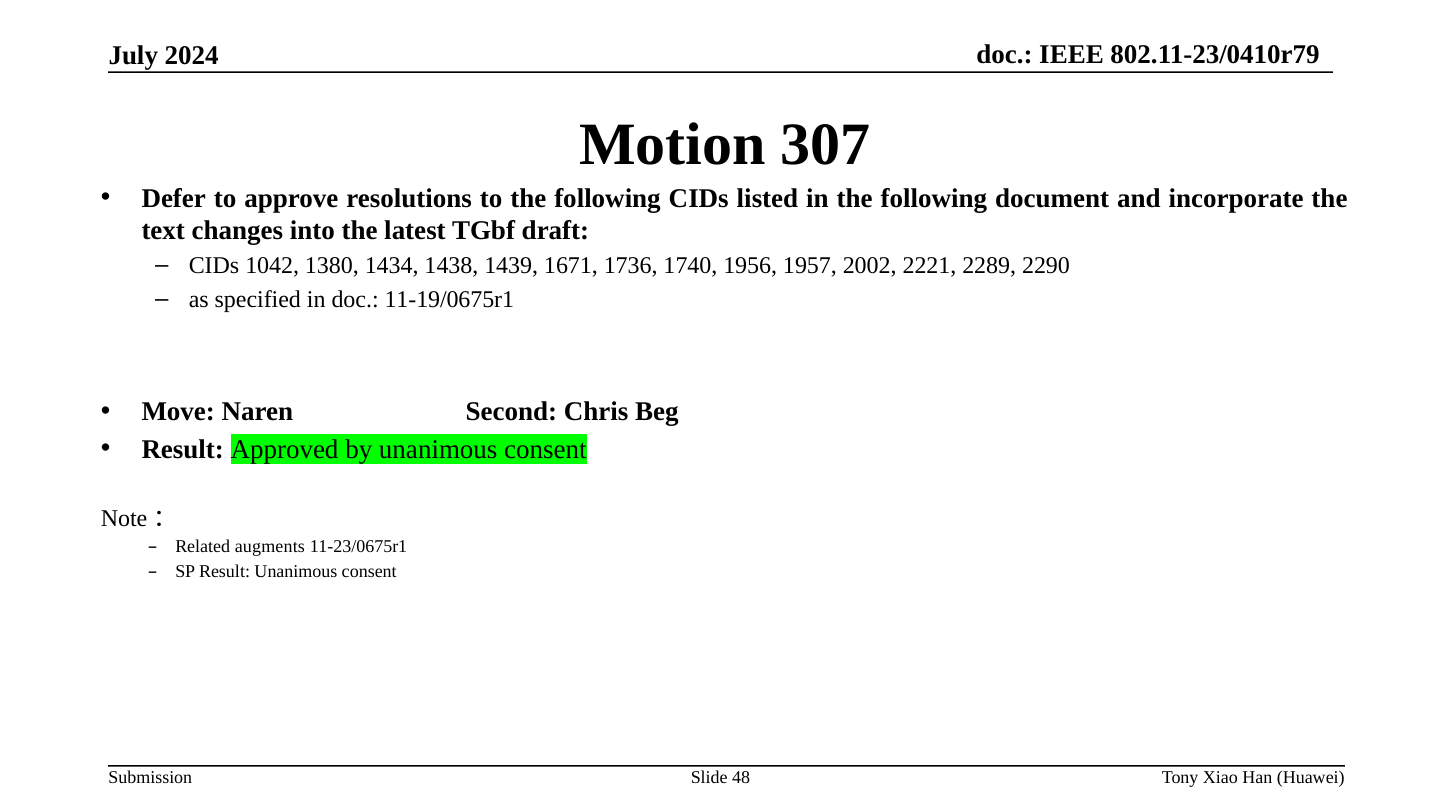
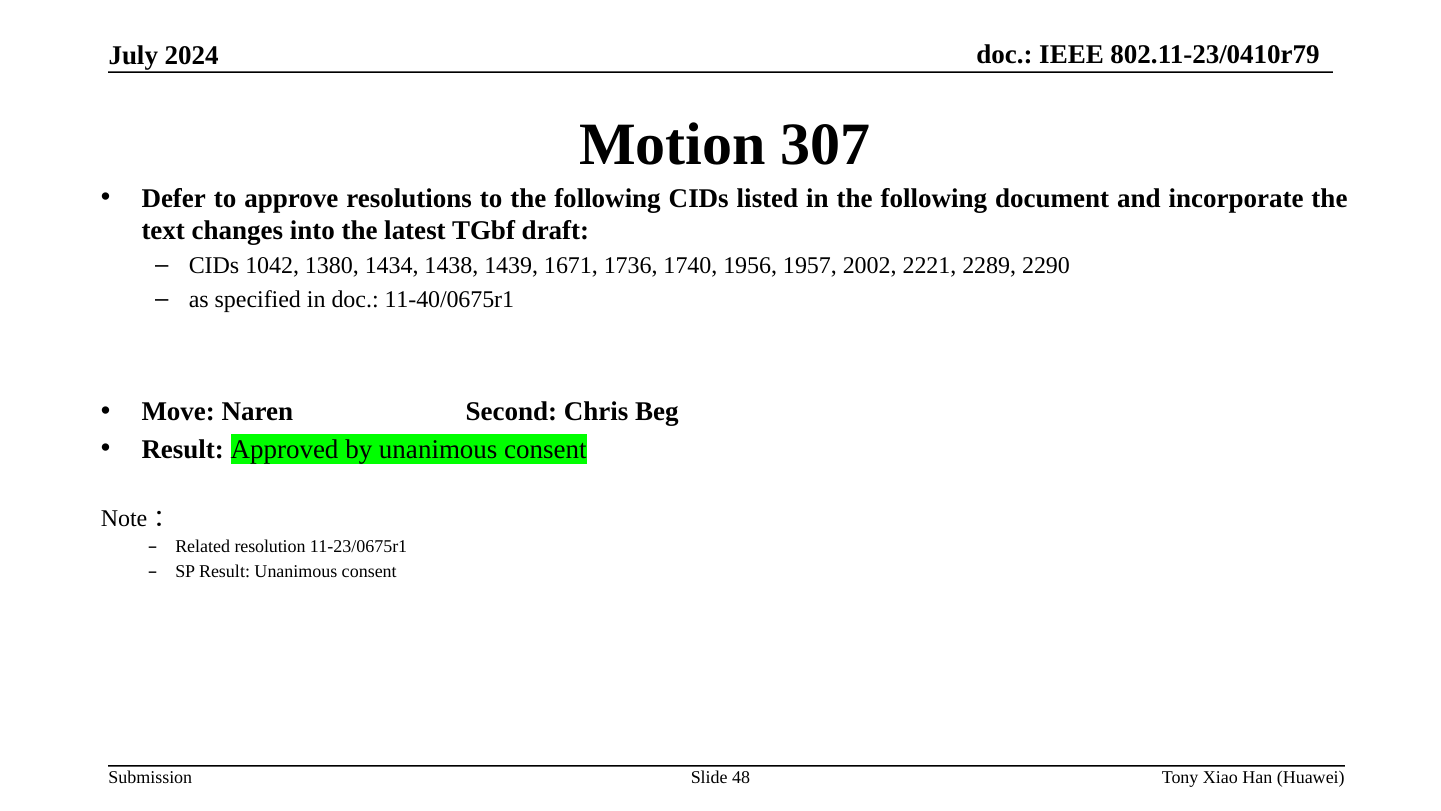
11-19/0675r1: 11-19/0675r1 -> 11-40/0675r1
augments: augments -> resolution
